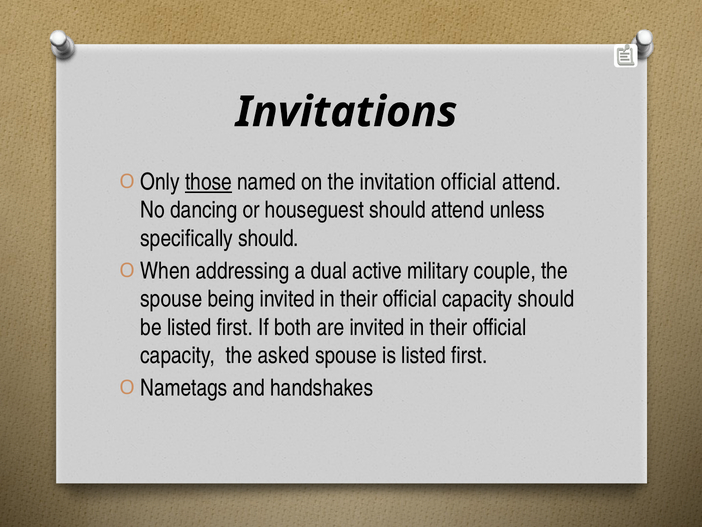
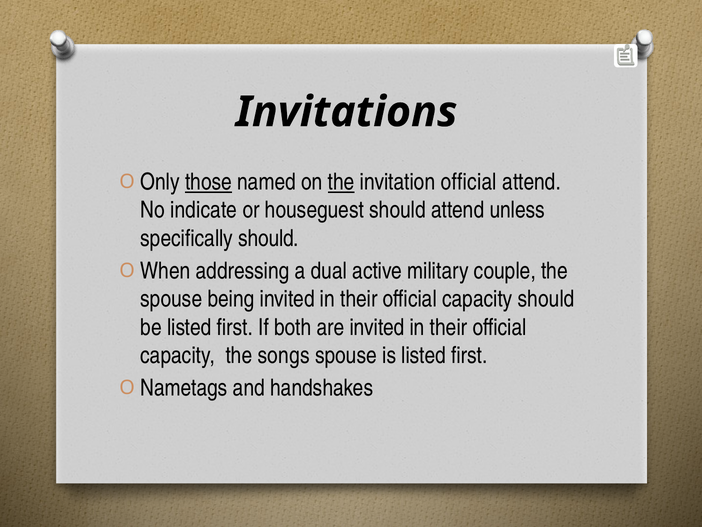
the at (341, 182) underline: none -> present
dancing: dancing -> indicate
asked: asked -> songs
